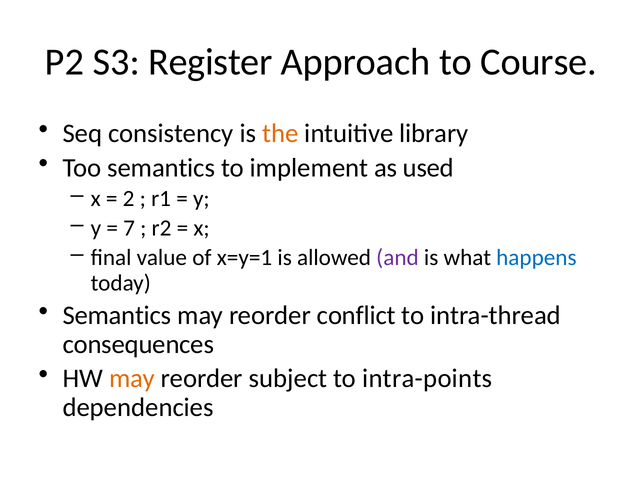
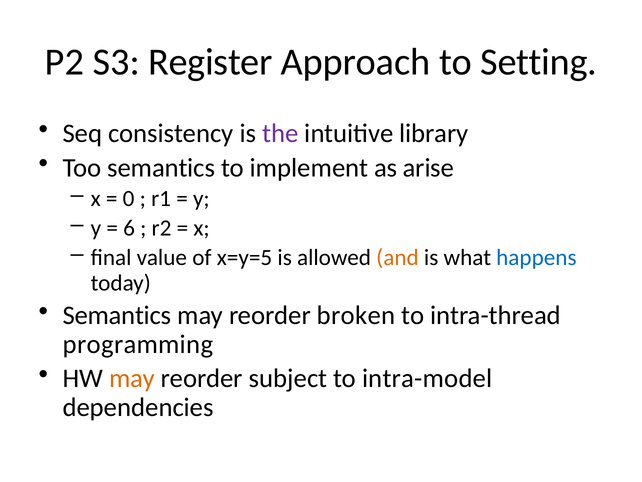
Course: Course -> Setting
the colour: orange -> purple
used: used -> arise
2: 2 -> 0
7: 7 -> 6
x=y=1: x=y=1 -> x=y=5
and colour: purple -> orange
conflict: conflict -> broken
consequences: consequences -> programming
intra-points: intra-points -> intra-model
